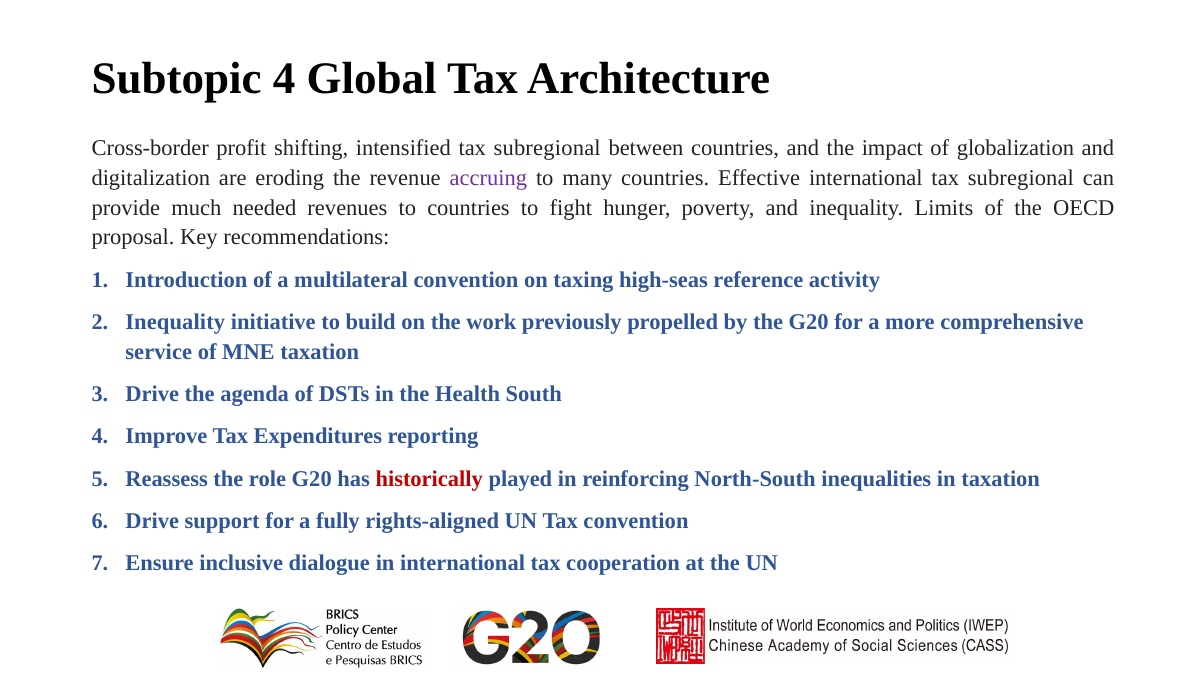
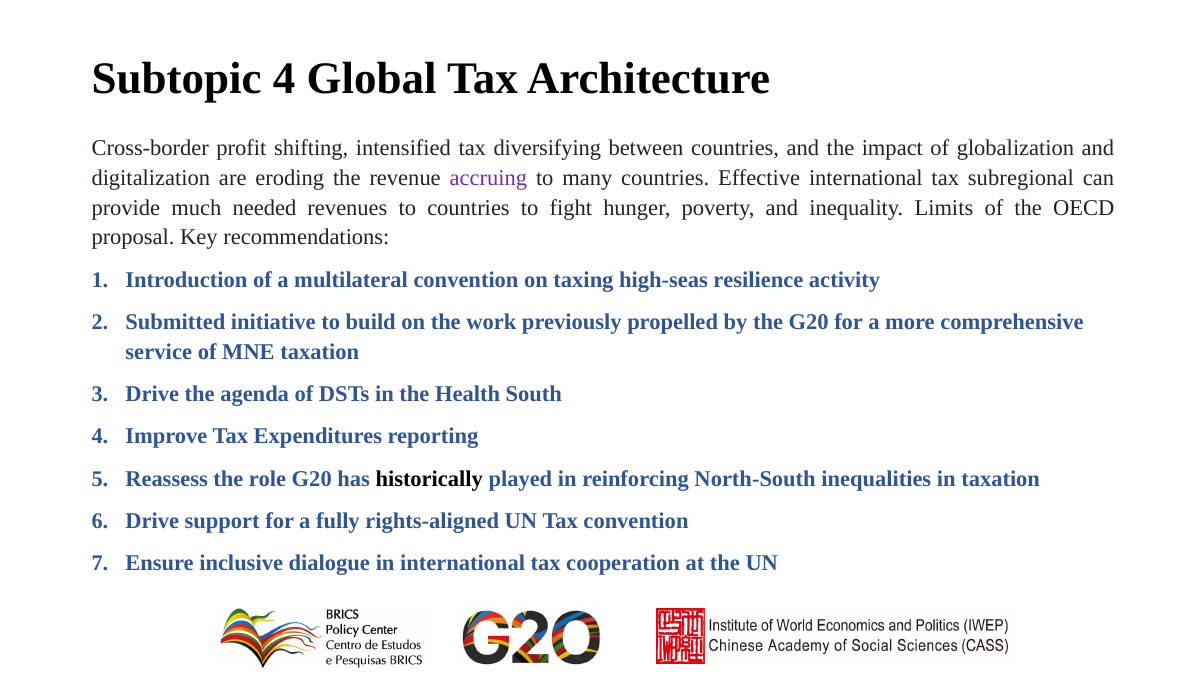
intensified tax subregional: subregional -> diversifying
reference: reference -> resilience
Inequality at (175, 322): Inequality -> Submitted
historically colour: red -> black
